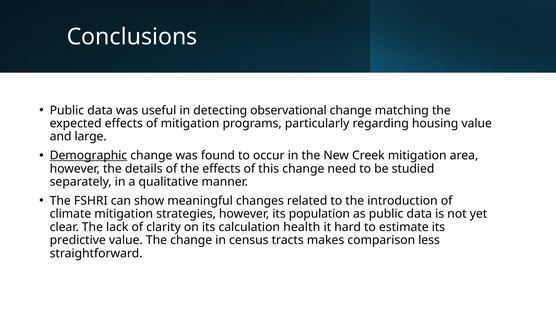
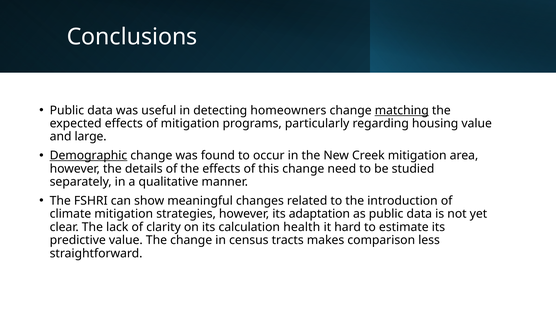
observational: observational -> homeowners
matching underline: none -> present
population: population -> adaptation
